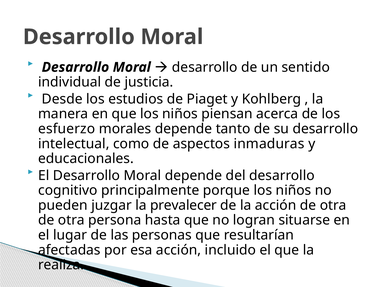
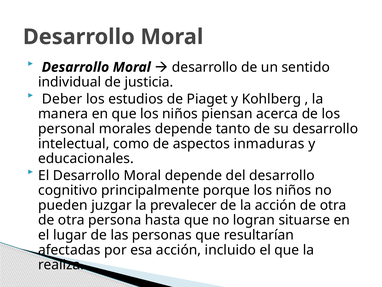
Desde: Desde -> Deber
esfuerzo: esfuerzo -> personal
